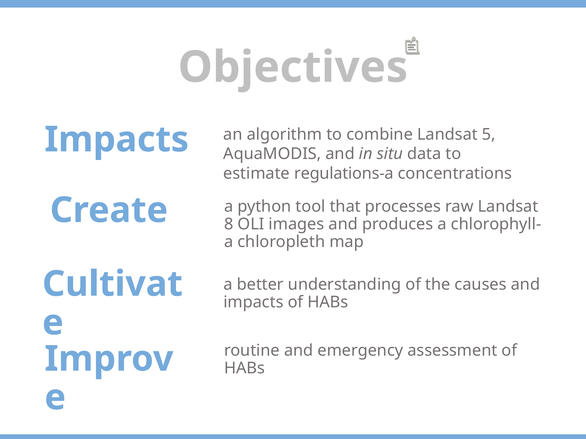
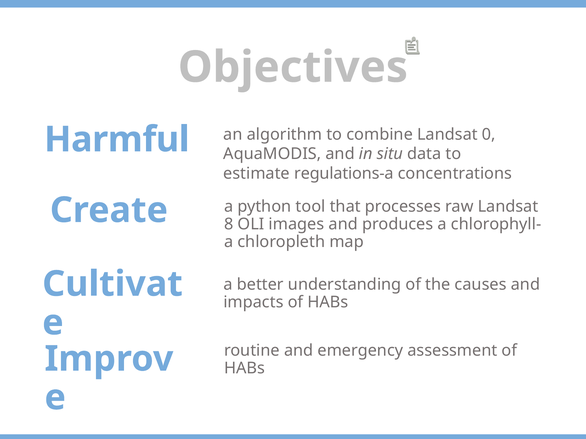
Impacts at (117, 140): Impacts -> Harmful
5: 5 -> 0
